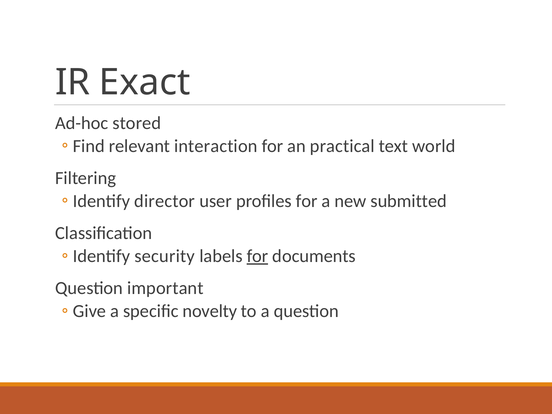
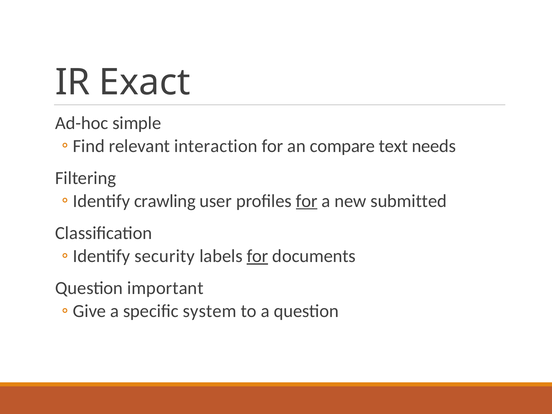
stored: stored -> simple
practical: practical -> compare
world: world -> needs
director: director -> crawling
for at (307, 201) underline: none -> present
novelty: novelty -> system
